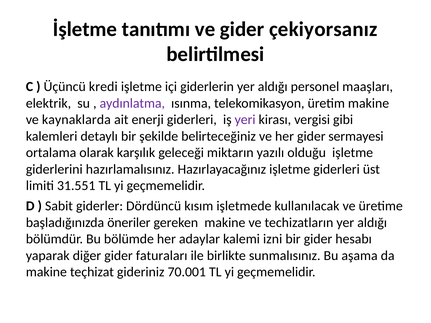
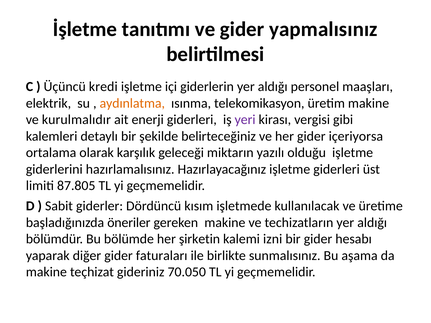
çekiyorsanız: çekiyorsanız -> yapmalısınız
aydınlatma colour: purple -> orange
kaynaklarda: kaynaklarda -> kurulmalıdır
sermayesi: sermayesi -> içeriyorsa
31.551: 31.551 -> 87.805
adaylar: adaylar -> şirketin
70.001: 70.001 -> 70.050
